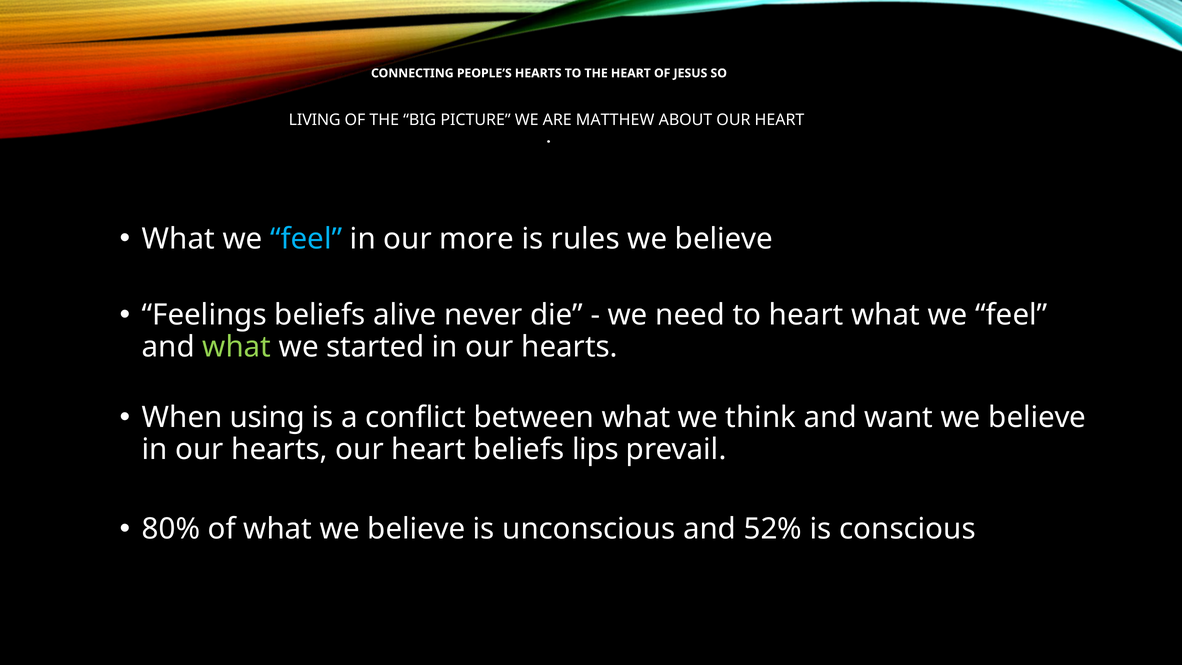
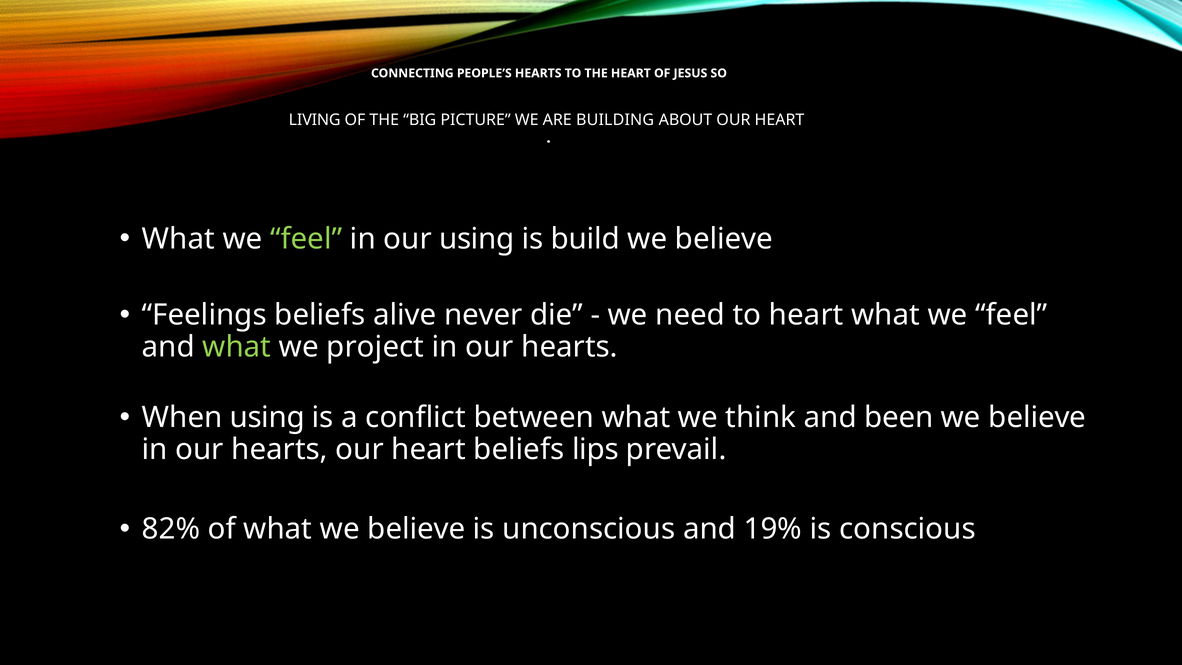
MATTHEW: MATTHEW -> BUILDING
feel at (306, 239) colour: light blue -> light green
our more: more -> using
rules: rules -> build
started: started -> project
want: want -> been
80%: 80% -> 82%
52%: 52% -> 19%
